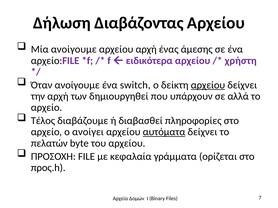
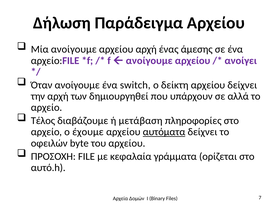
Διαβάζοντας: Διαβάζοντας -> Παράδειγμα
ειδικότερα at (149, 61): ειδικότερα -> ανοίγουμε
χρήστη: χρήστη -> ανοίγει
αρχείου at (208, 85) underline: present -> none
διαβασθεί: διαβασθεί -> μετάβαση
ανοίγει: ανοίγει -> έχουμε
πελατών: πελατών -> οφειλών
προς.h: προς.h -> αυτό.h
